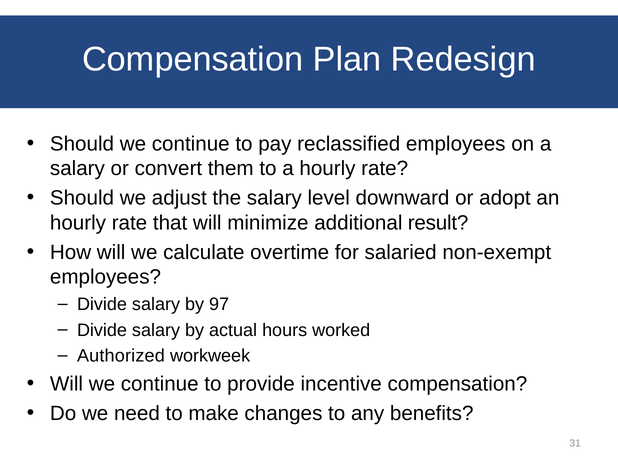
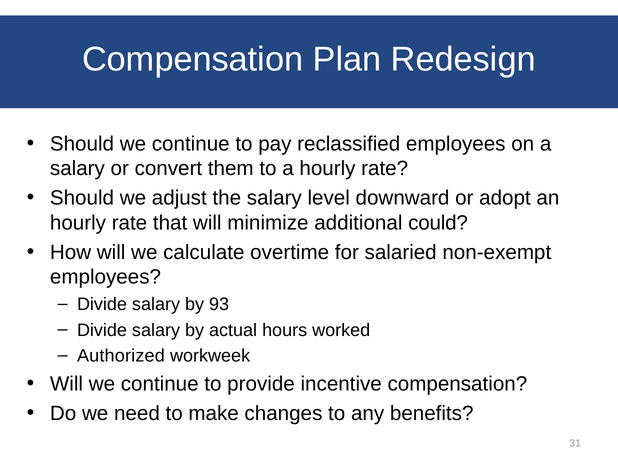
result: result -> could
97: 97 -> 93
